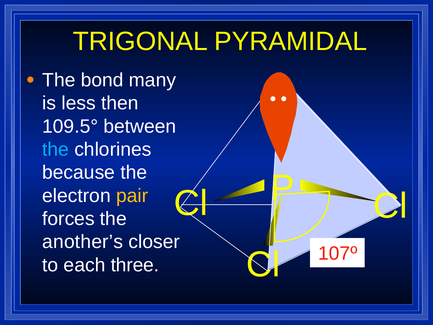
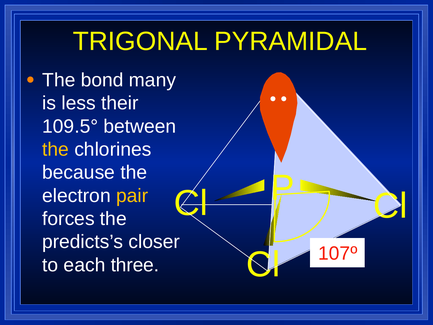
then: then -> their
the at (56, 149) colour: light blue -> yellow
another’s: another’s -> predicts’s
